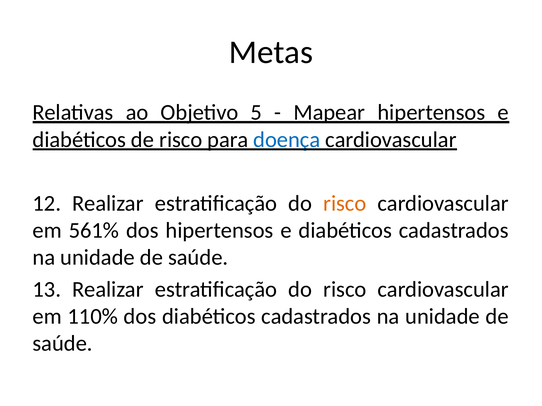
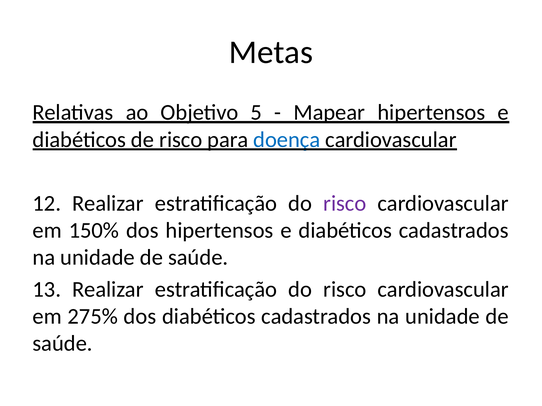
risco at (345, 204) colour: orange -> purple
561%: 561% -> 150%
110%: 110% -> 275%
